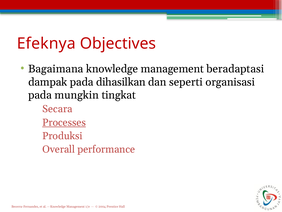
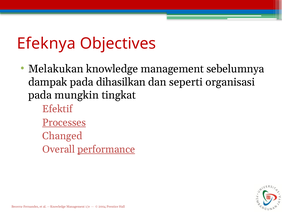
Bagaimana: Bagaimana -> Melakukan
beradaptasi: beradaptasi -> sebelumnya
Secara: Secara -> Efektif
Produksi: Produksi -> Changed
performance underline: none -> present
